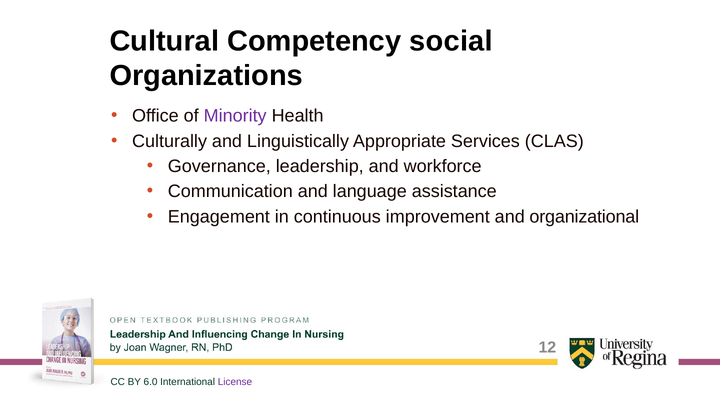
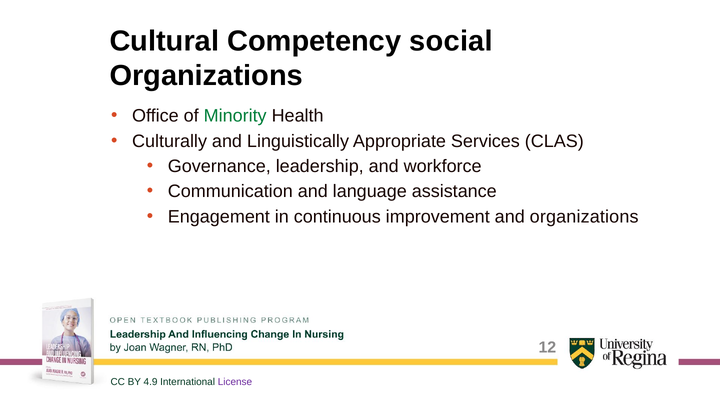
Minority colour: purple -> green
and organizational: organizational -> organizations
6.0: 6.0 -> 4.9
